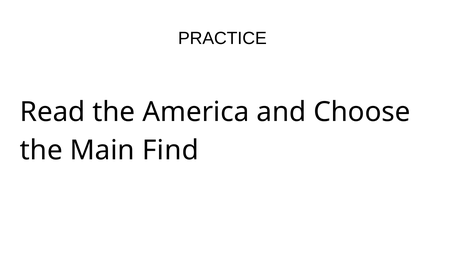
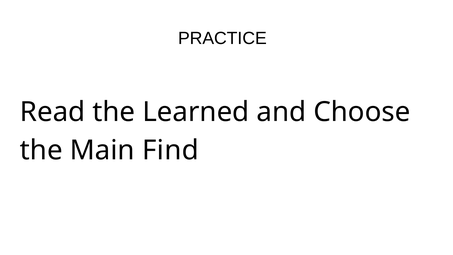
America: America -> Learned
